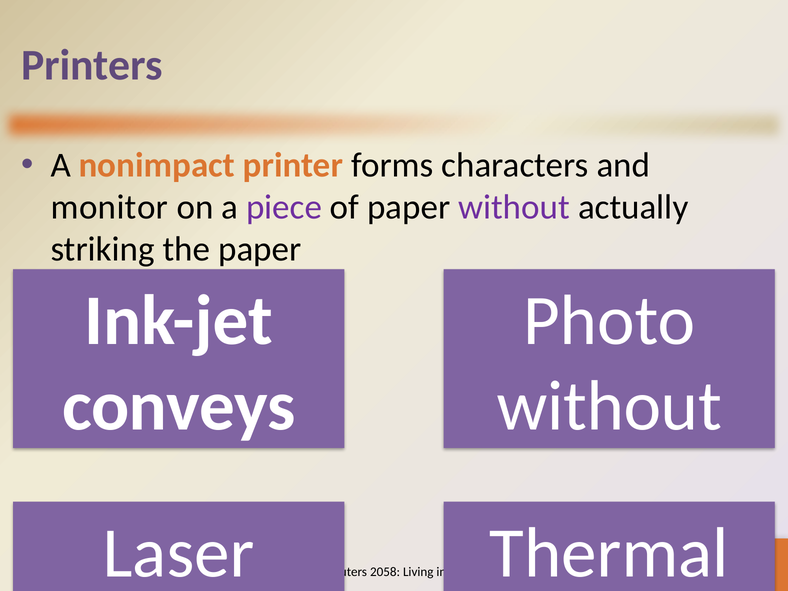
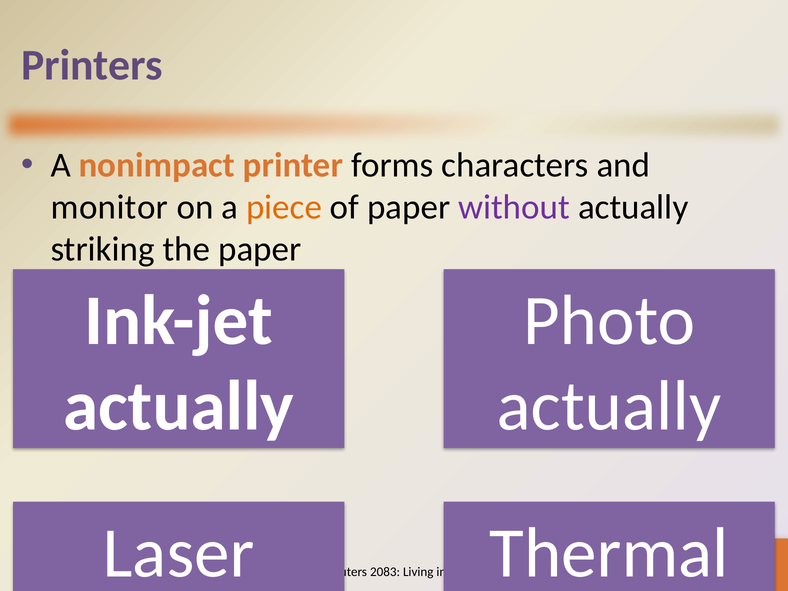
piece colour: purple -> orange
conveys at (179, 406): conveys -> actually
without at (609, 406): without -> actually
2058: 2058 -> 2083
